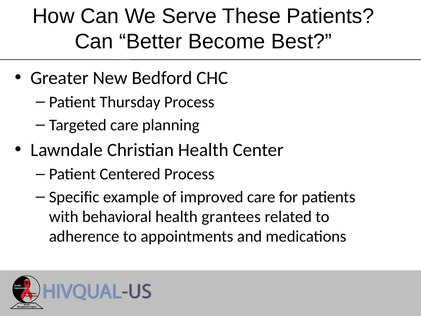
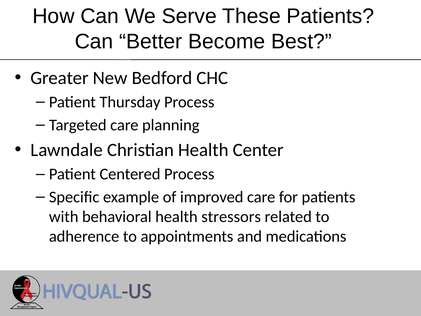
grantees: grantees -> stressors
